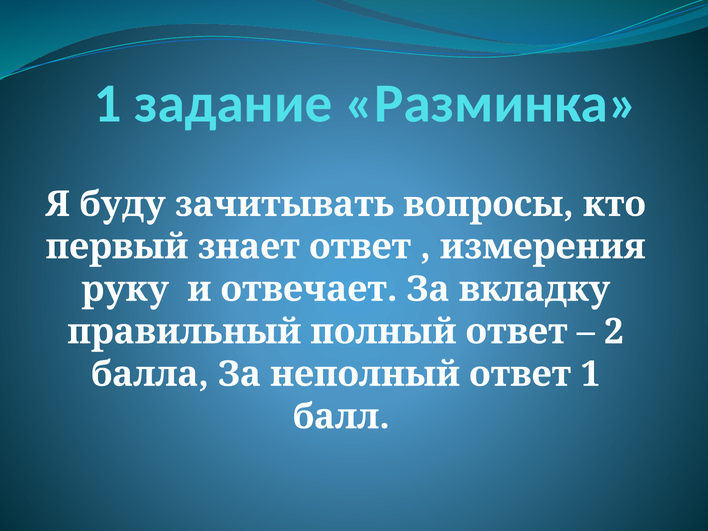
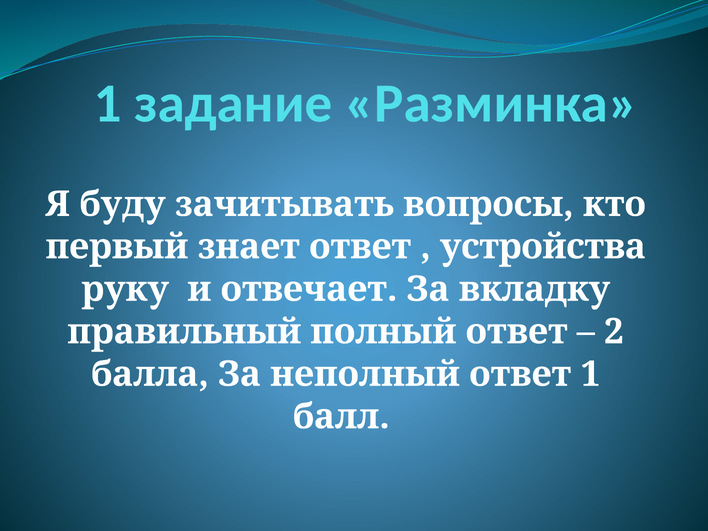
измерения: измерения -> устройства
